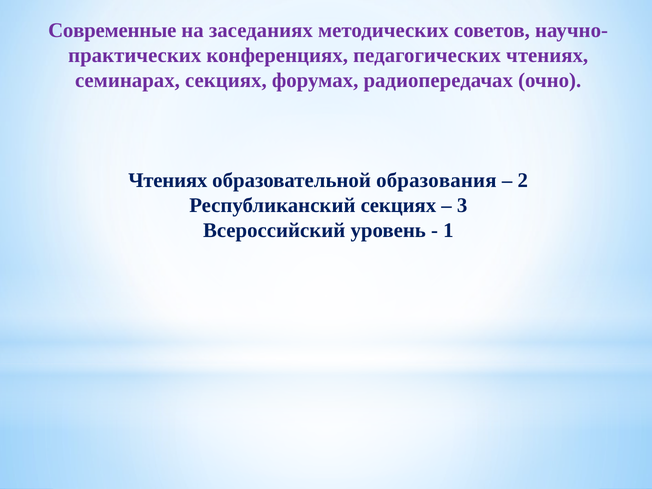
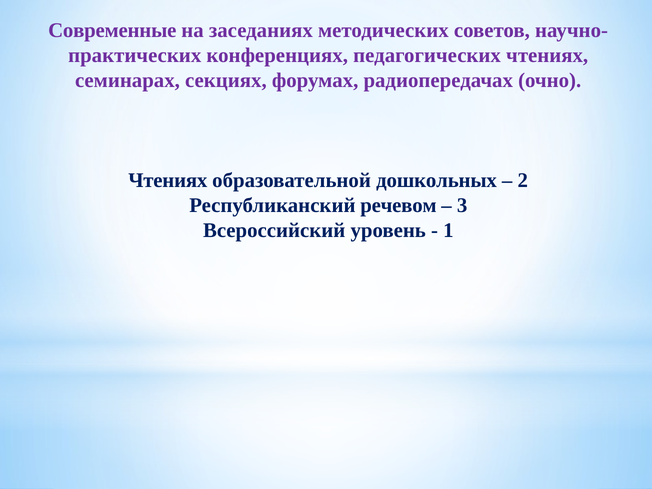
образования: образования -> дошкольных
Республиканский секциях: секциях -> речевом
